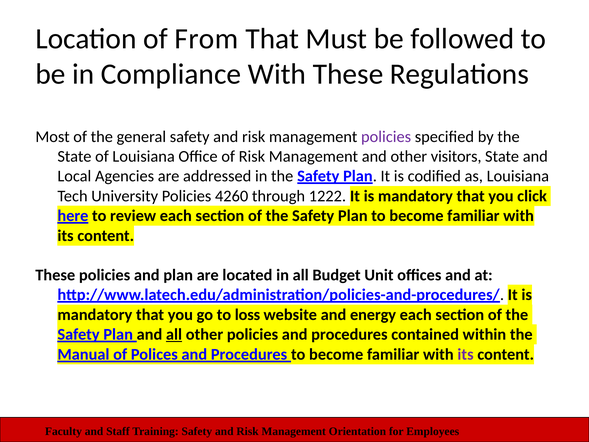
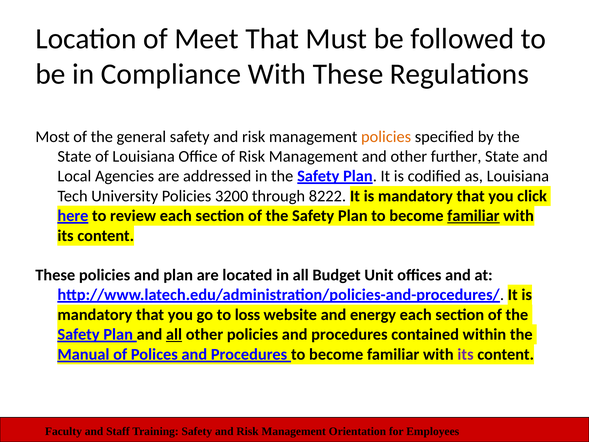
From: From -> Meet
policies at (386, 137) colour: purple -> orange
visitors: visitors -> further
4260: 4260 -> 3200
1222: 1222 -> 8222
familiar at (473, 216) underline: none -> present
